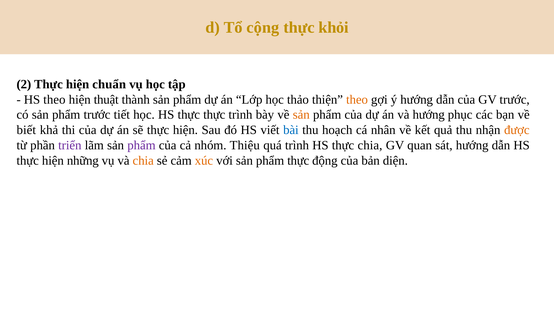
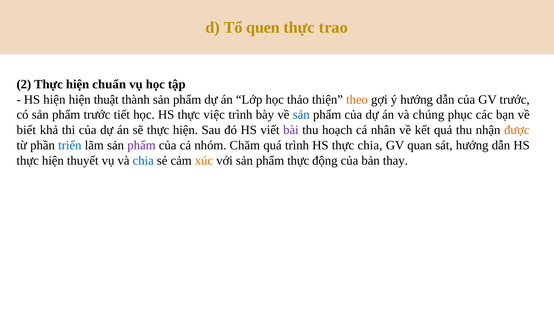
cộng: cộng -> quen
khỏi: khỏi -> trao
HS theo: theo -> hiện
thực thực: thực -> việc
sản at (301, 115) colour: orange -> blue
và hướng: hướng -> chúng
bài colour: blue -> purple
triển colour: purple -> blue
Thiệu: Thiệu -> Chăm
những: những -> thuyết
chia at (143, 160) colour: orange -> blue
diện: diện -> thay
